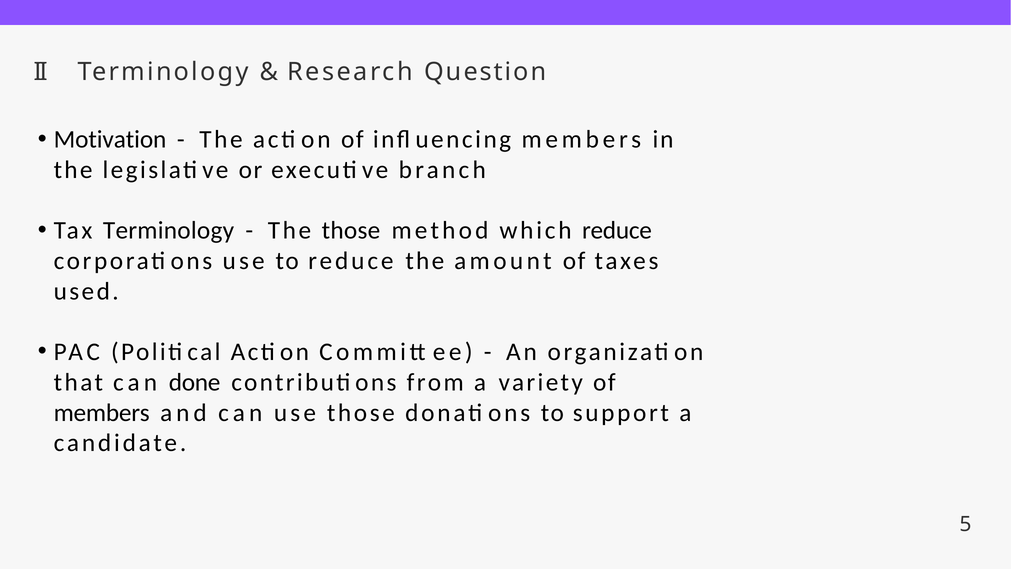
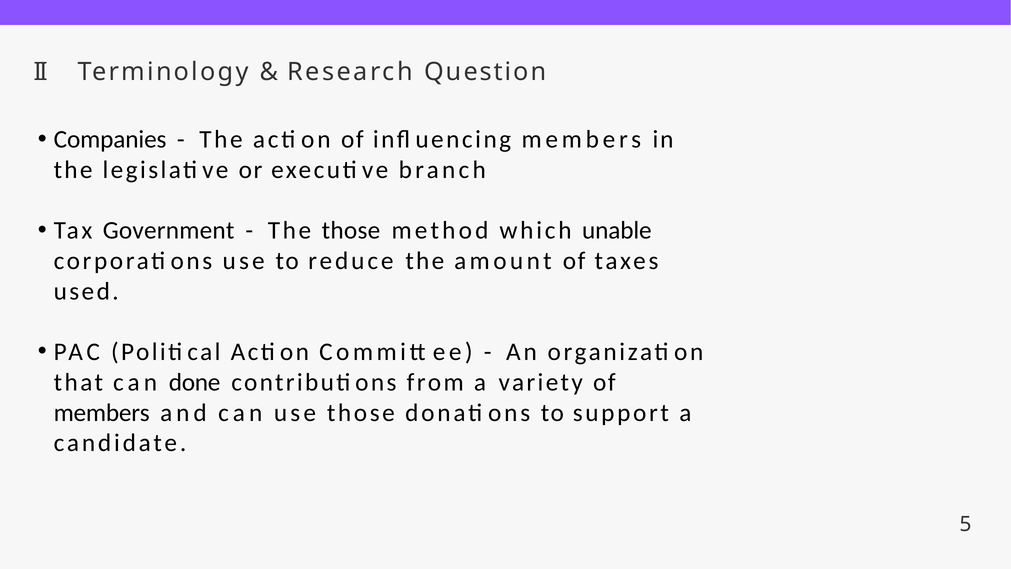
Motivation: Motivation -> Companies
Tax Terminology: Terminology -> Government
which reduce: reduce -> unable
